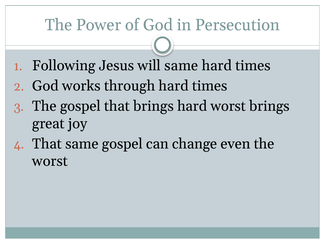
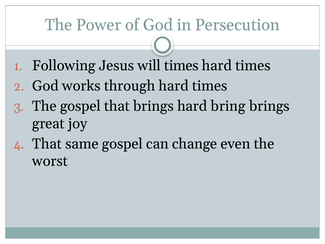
will same: same -> times
hard worst: worst -> bring
